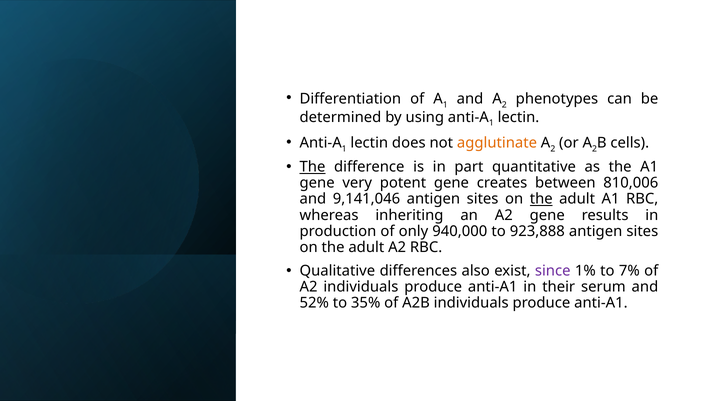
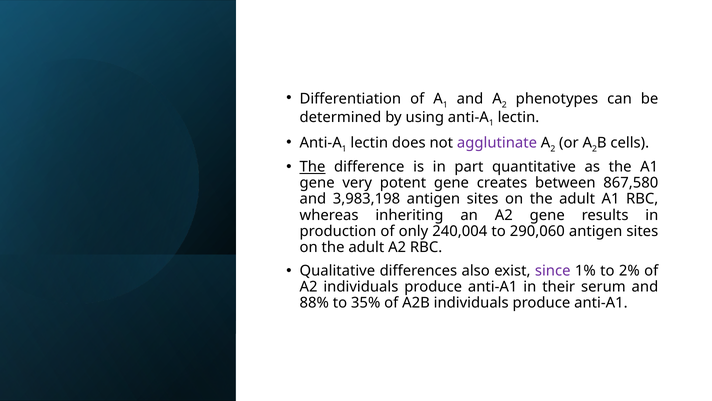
agglutinate colour: orange -> purple
810,006: 810,006 -> 867,580
9,141,046: 9,141,046 -> 3,983,198
the at (541, 199) underline: present -> none
940,000: 940,000 -> 240,004
923,888: 923,888 -> 290,060
7%: 7% -> 2%
52%: 52% -> 88%
